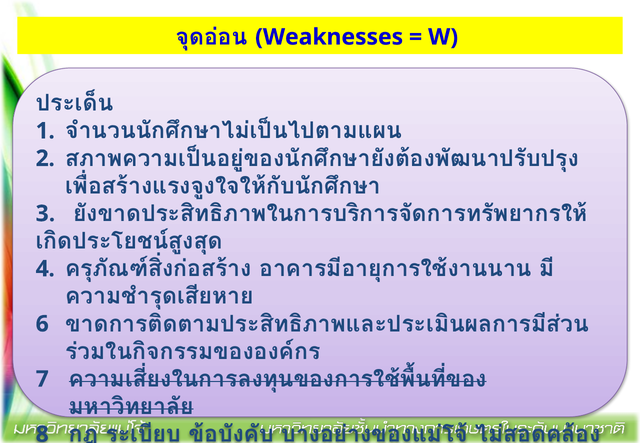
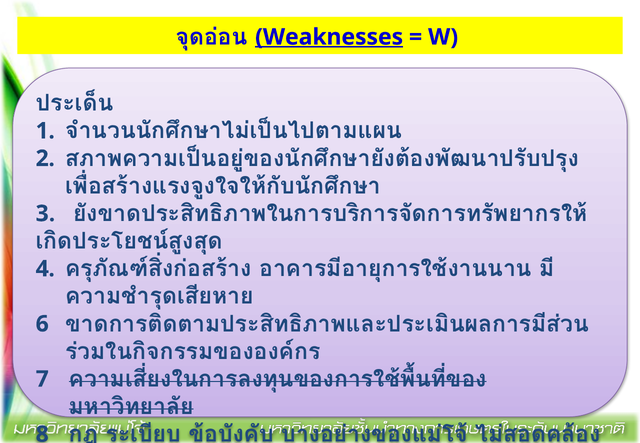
Weaknesses underline: none -> present
